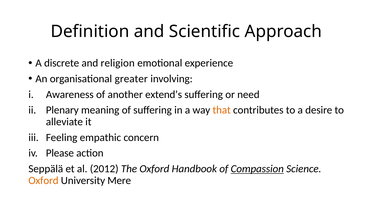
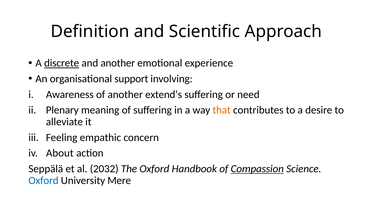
discrete underline: none -> present
and religion: religion -> another
greater: greater -> support
Please: Please -> About
2012: 2012 -> 2032
Oxford at (43, 180) colour: orange -> blue
